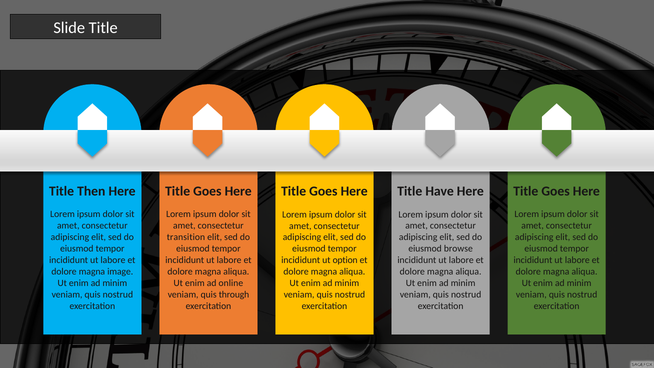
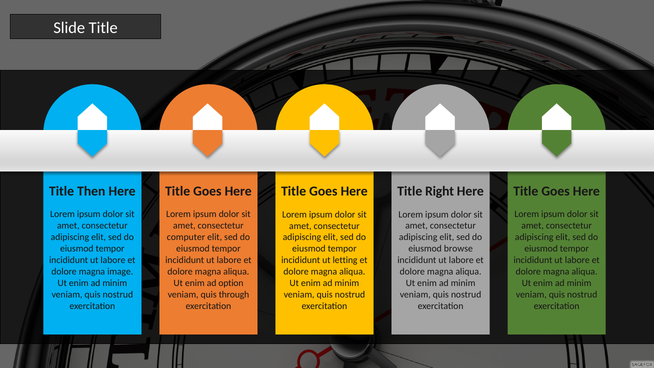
Have: Have -> Right
transition: transition -> computer
option: option -> letting
online: online -> option
